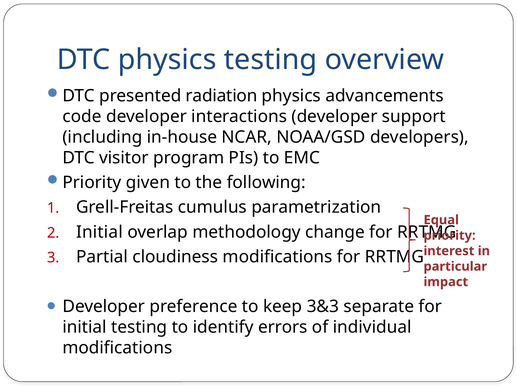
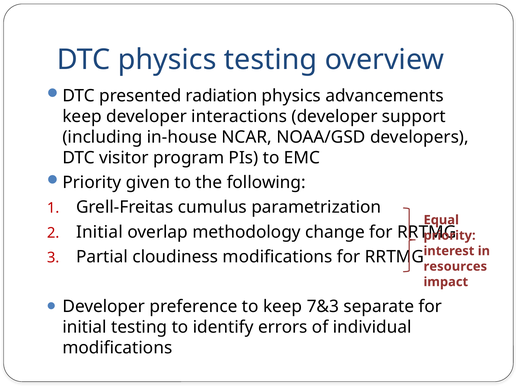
code at (82, 117): code -> keep
particular: particular -> resources
3&3: 3&3 -> 7&3
